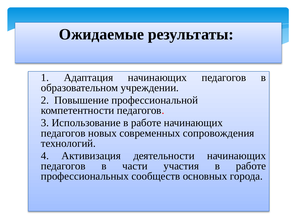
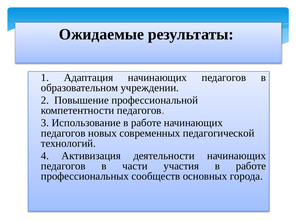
сопровождения: сопровождения -> педагогической
